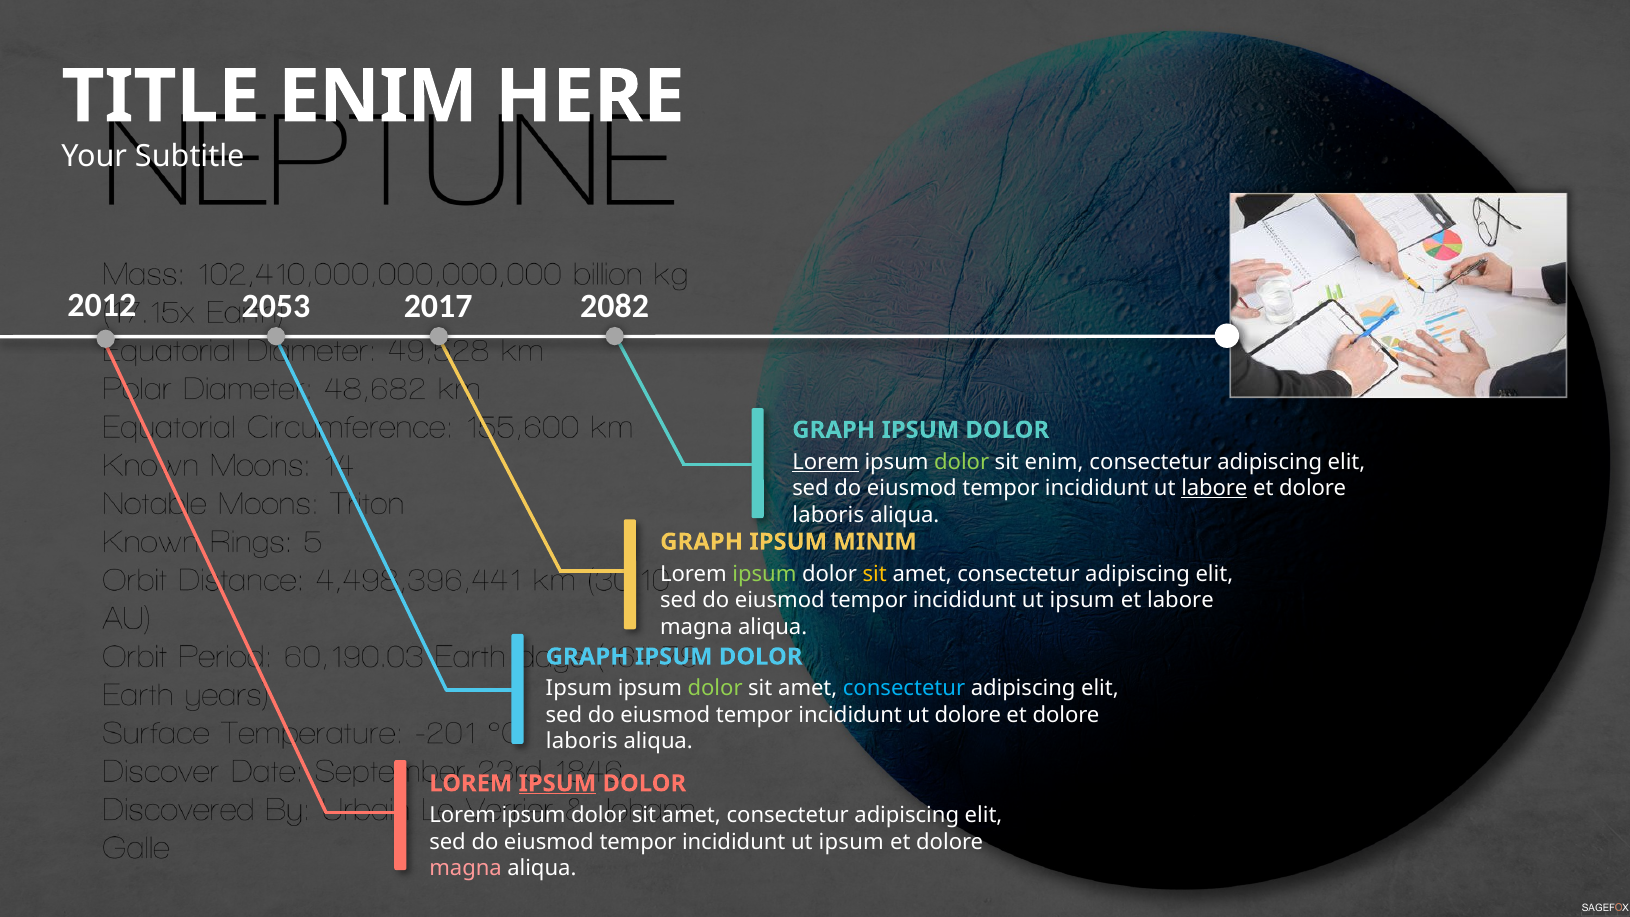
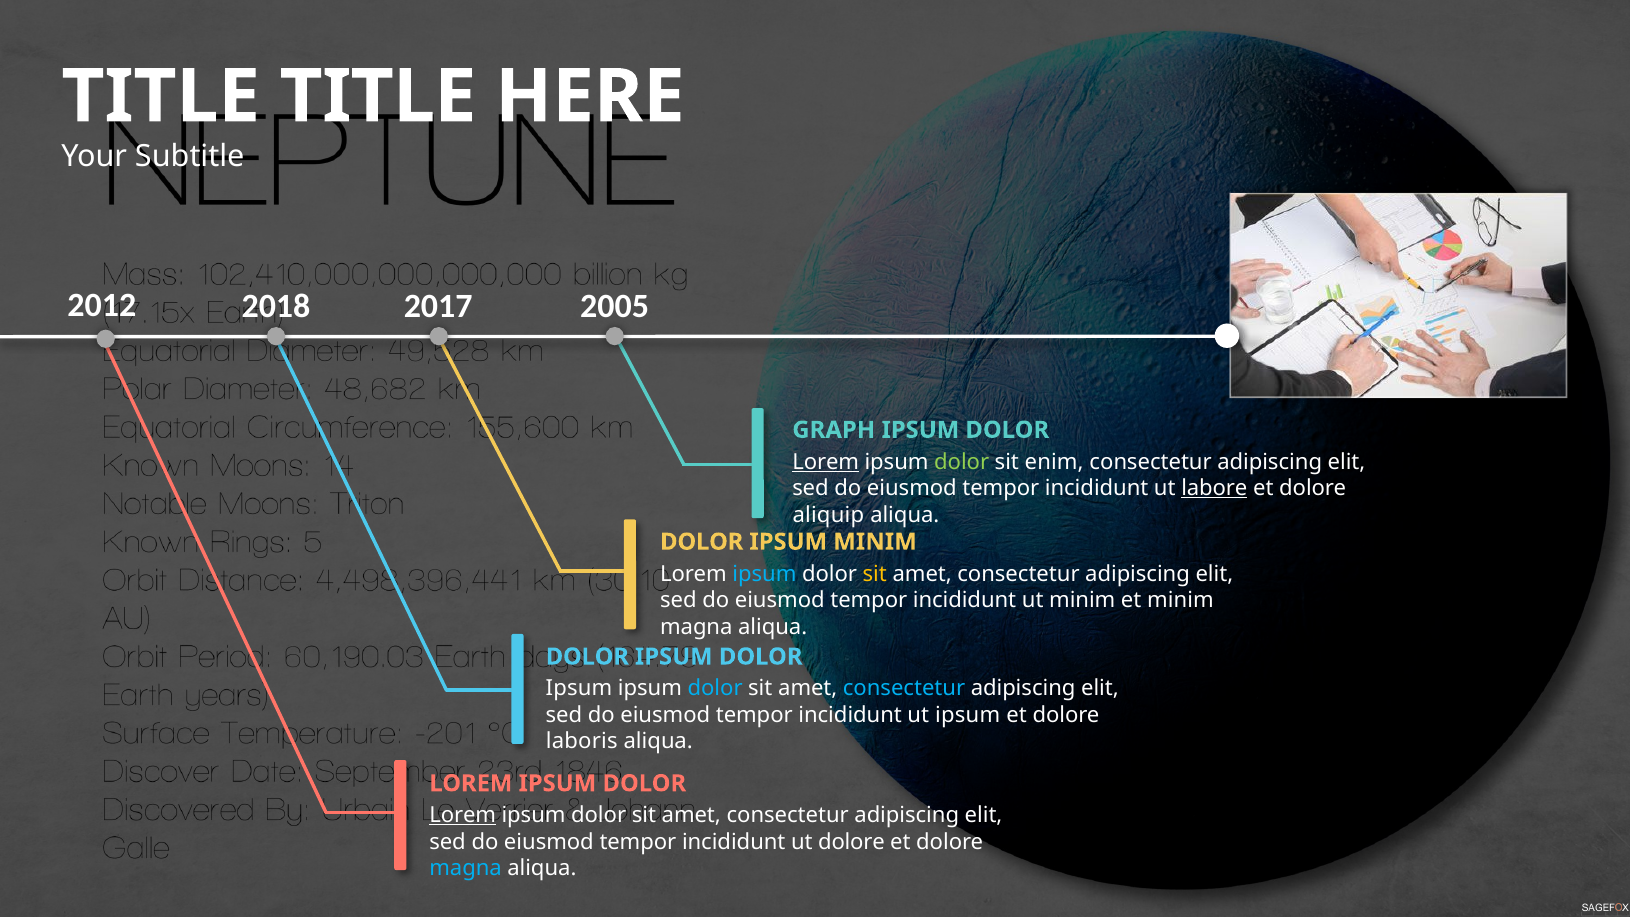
ENIM at (378, 97): ENIM -> TITLE
2053: 2053 -> 2018
2082: 2082 -> 2005
laboris at (828, 515): laboris -> aliquip
GRAPH at (702, 542): GRAPH -> DOLOR
ipsum at (764, 574) colour: light green -> light blue
ipsum at (1082, 600): ipsum -> minim
et labore: labore -> minim
GRAPH at (587, 657): GRAPH -> DOLOR
dolor at (715, 688) colour: light green -> light blue
ut dolore: dolore -> ipsum
IPSUM at (557, 783) underline: present -> none
Lorem at (463, 815) underline: none -> present
ipsum at (851, 842): ipsum -> dolore
magna at (466, 868) colour: pink -> light blue
